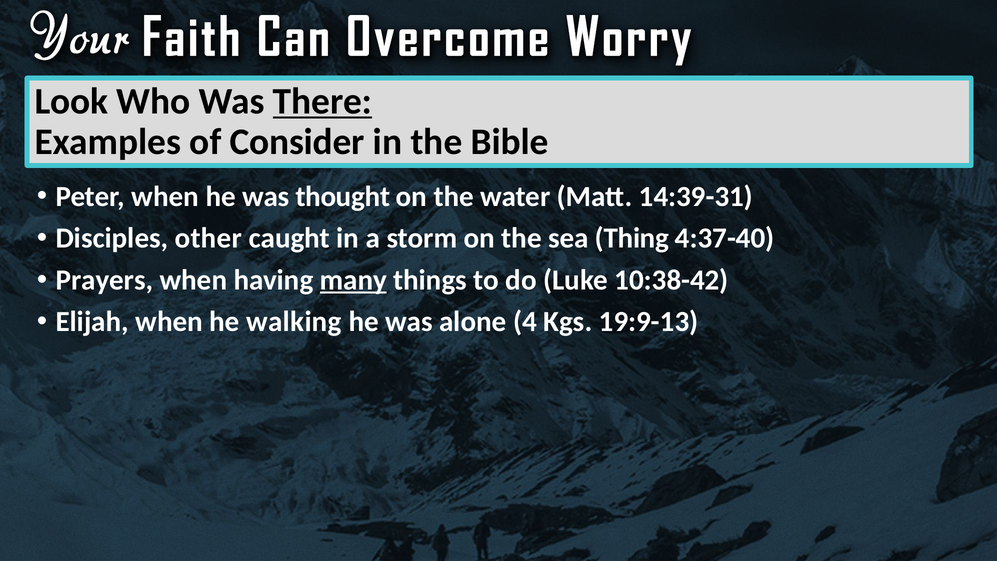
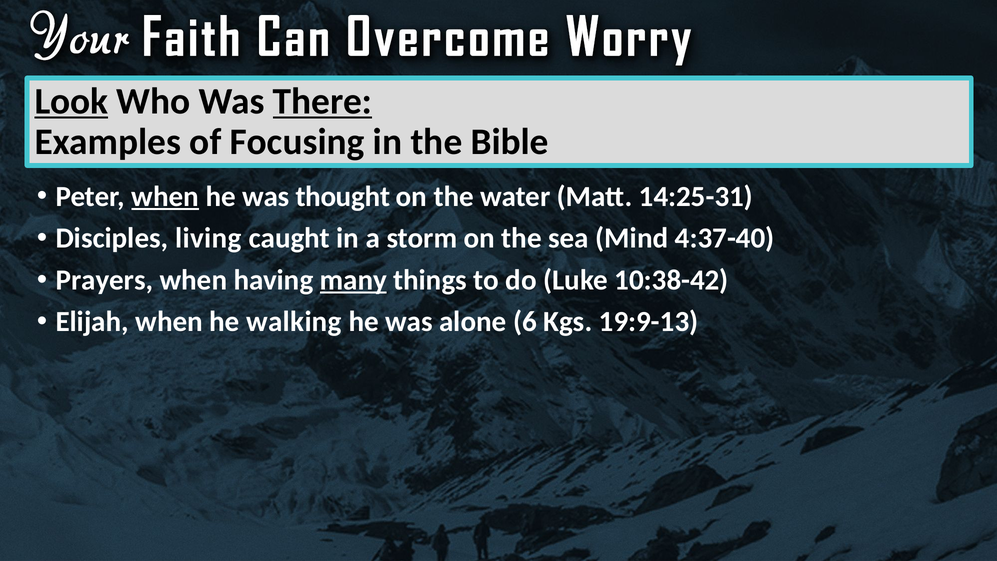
Look underline: none -> present
Consider: Consider -> Focusing
when at (165, 196) underline: none -> present
14:39-31: 14:39-31 -> 14:25-31
other: other -> living
Thing: Thing -> Mind
4: 4 -> 6
